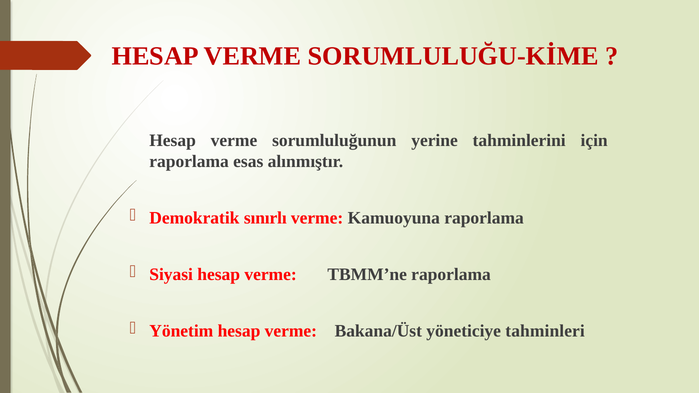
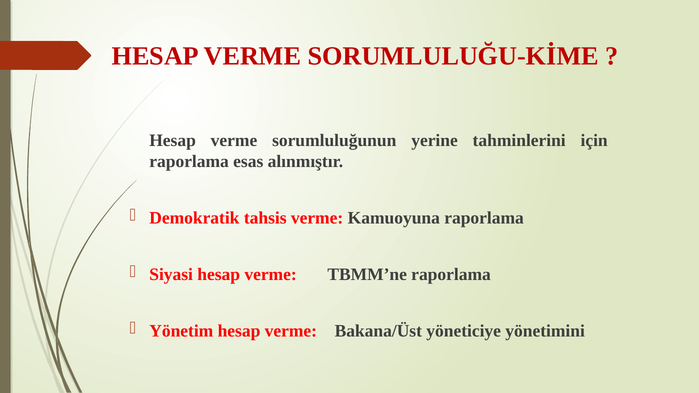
sınırlı: sınırlı -> tahsis
tahminleri: tahminleri -> yönetimini
